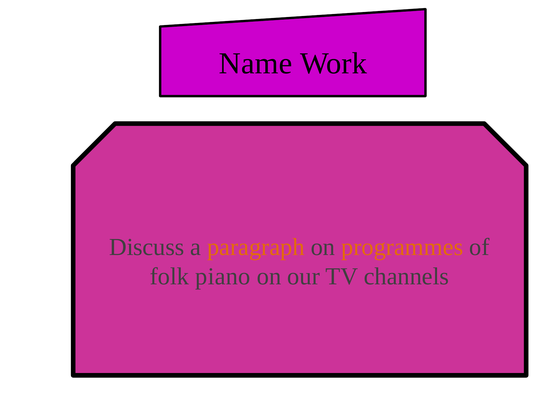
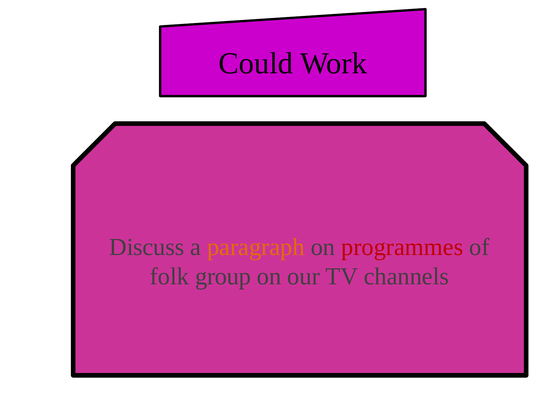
Name: Name -> Could
programmes colour: orange -> red
piano: piano -> group
